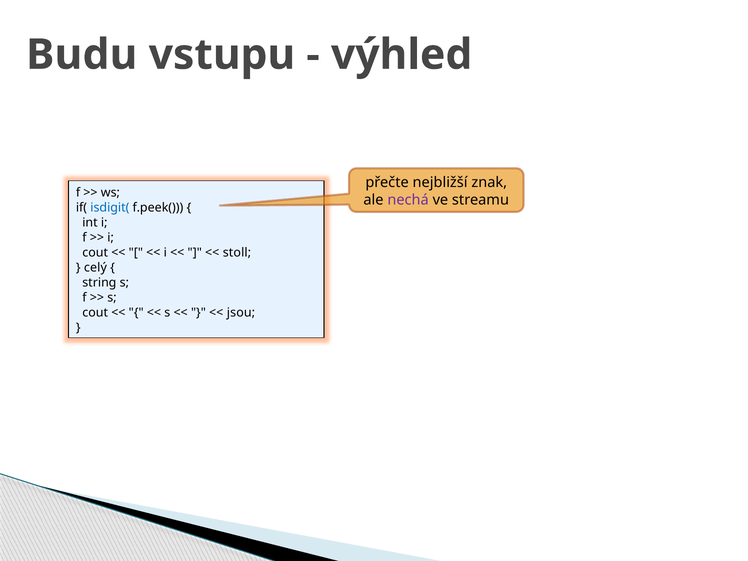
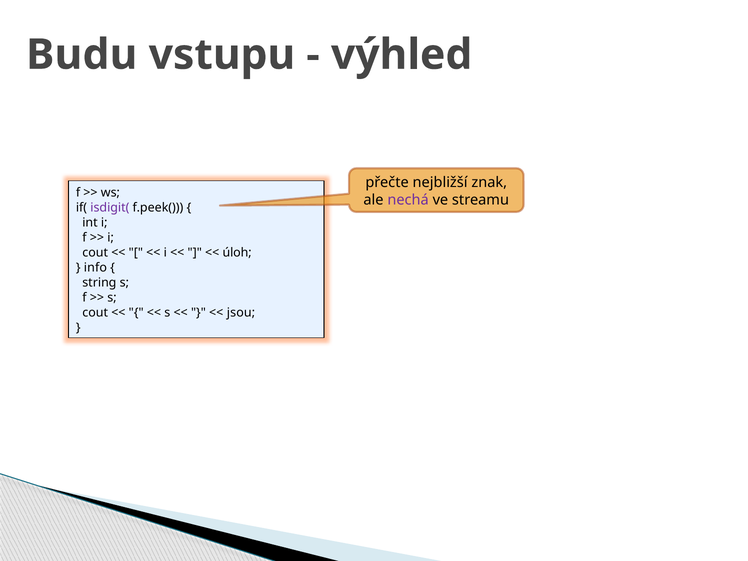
isdigit( colour: blue -> purple
stoll: stoll -> úloh
celý: celý -> info
